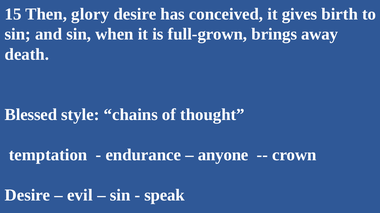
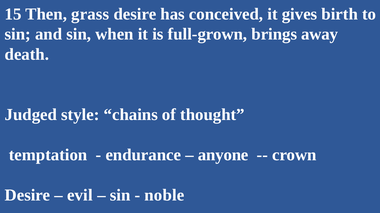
glory: glory -> grass
Blessed: Blessed -> Judged
speak: speak -> noble
